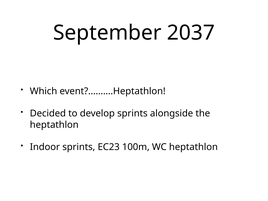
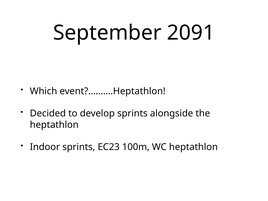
2037: 2037 -> 2091
